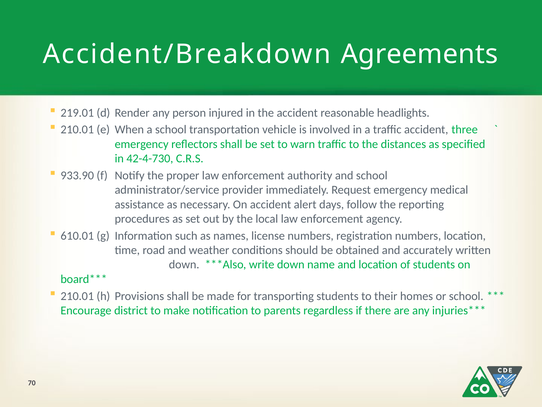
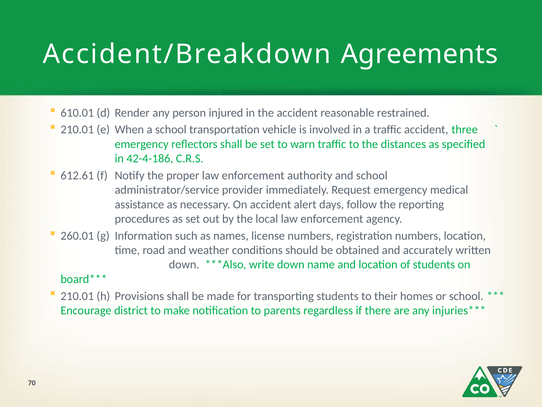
219.01: 219.01 -> 610.01
headlights: headlights -> restrained
42-4-730: 42-4-730 -> 42-4-186
933.90: 933.90 -> 612.61
610.01: 610.01 -> 260.01
